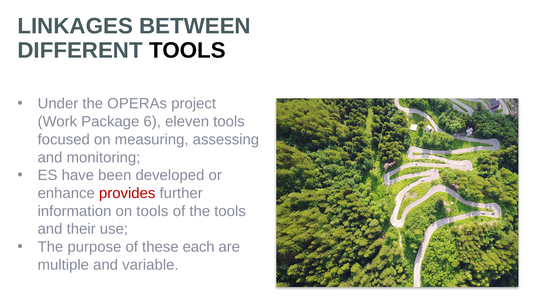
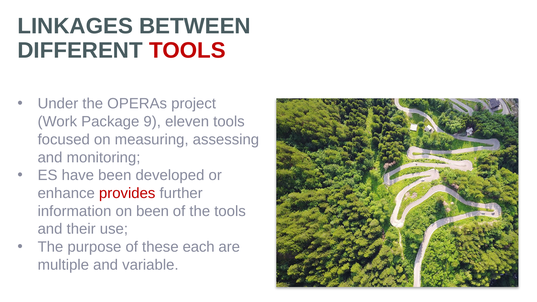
TOOLS at (187, 50) colour: black -> red
6: 6 -> 9
on tools: tools -> been
